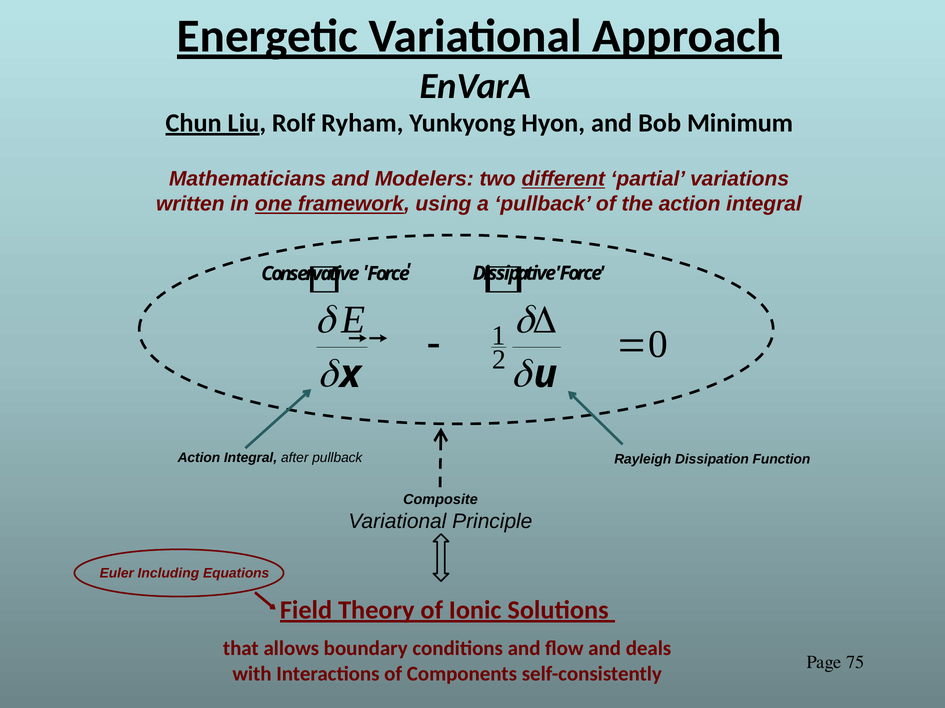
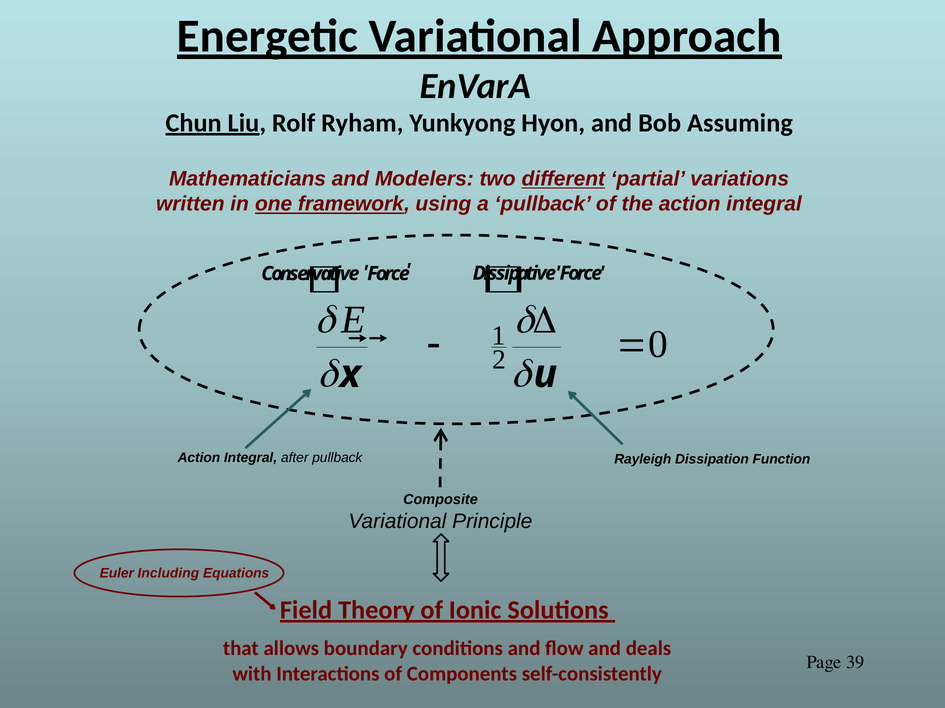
Minimum: Minimum -> Assuming
75: 75 -> 39
